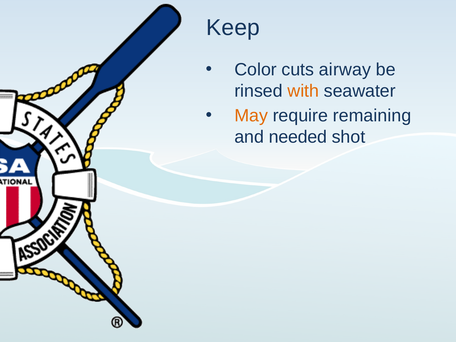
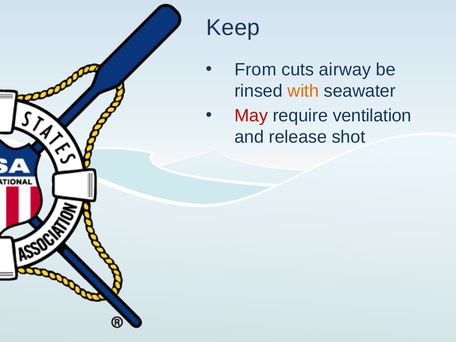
Color: Color -> From
May colour: orange -> red
remaining: remaining -> ventilation
needed: needed -> release
